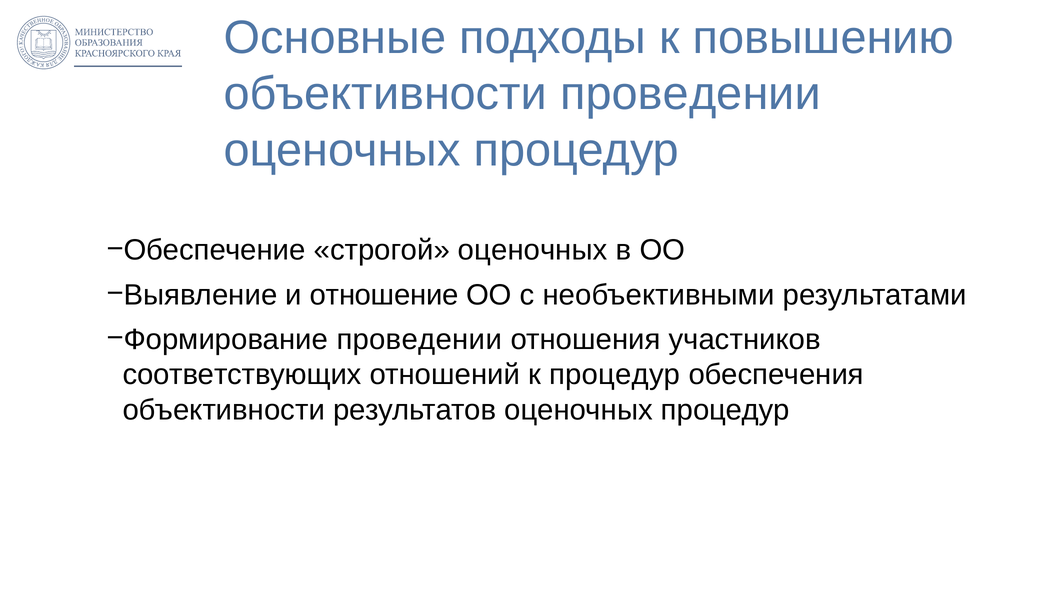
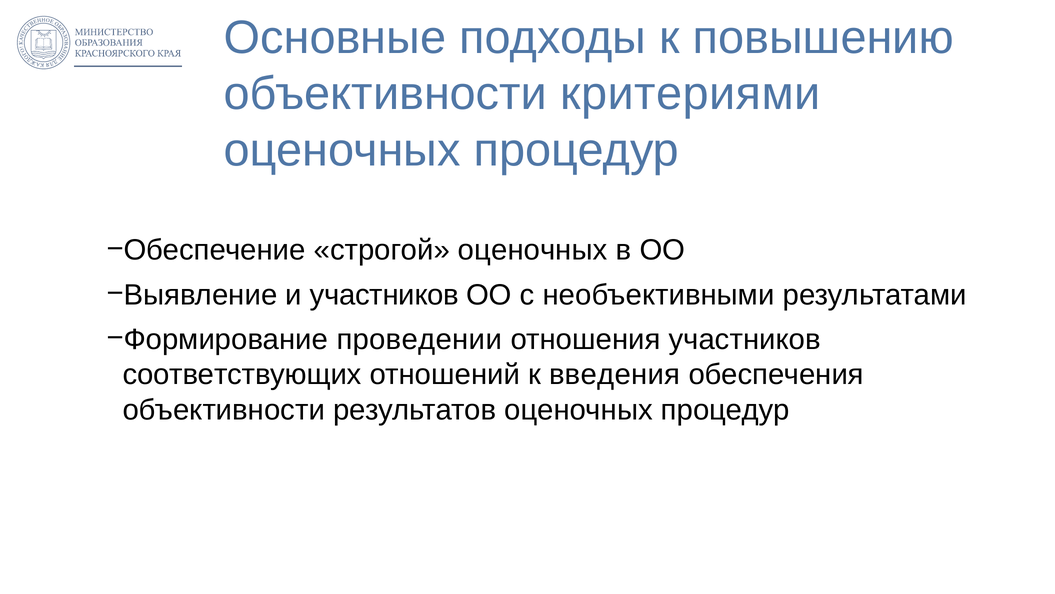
объективности проведении: проведении -> критериями
и отношение: отношение -> участников
к процедур: процедур -> введения
